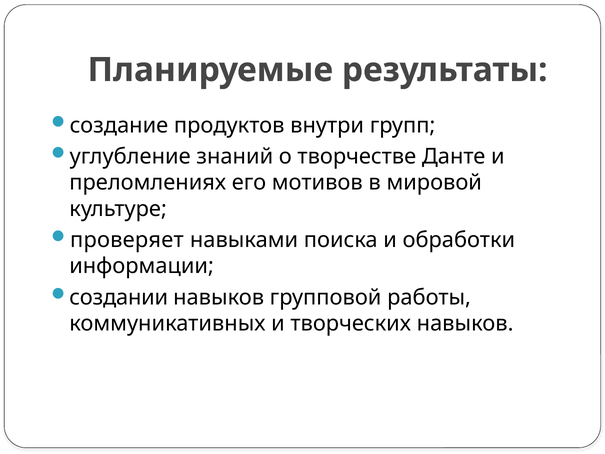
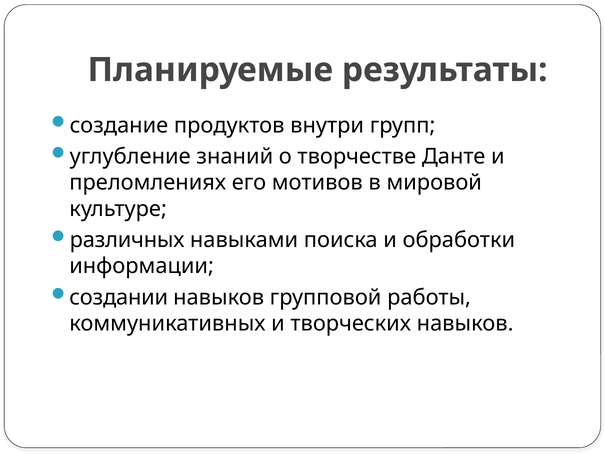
проверяет: проверяет -> различных
